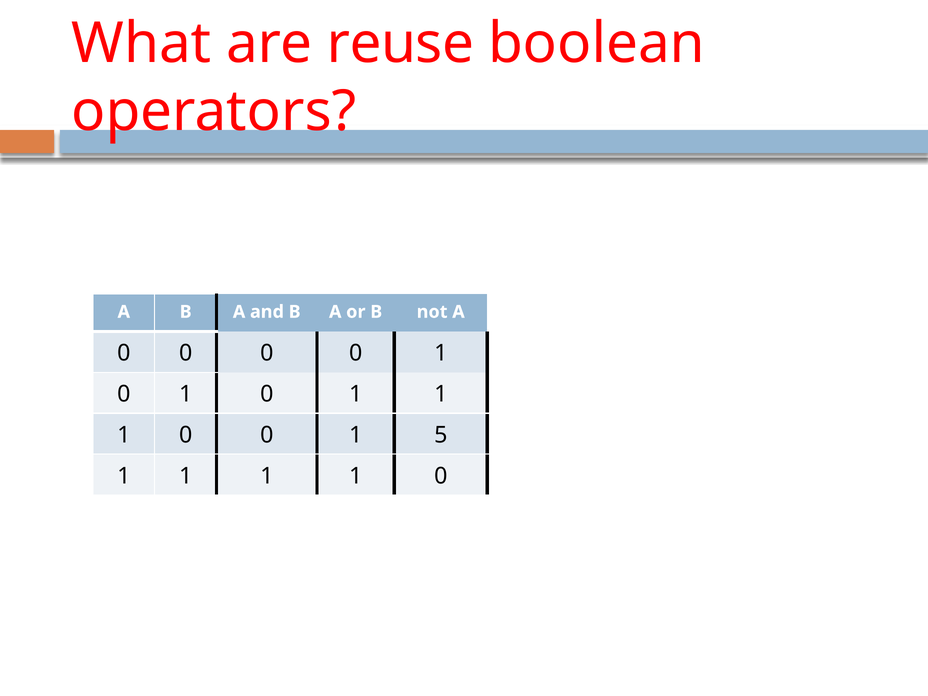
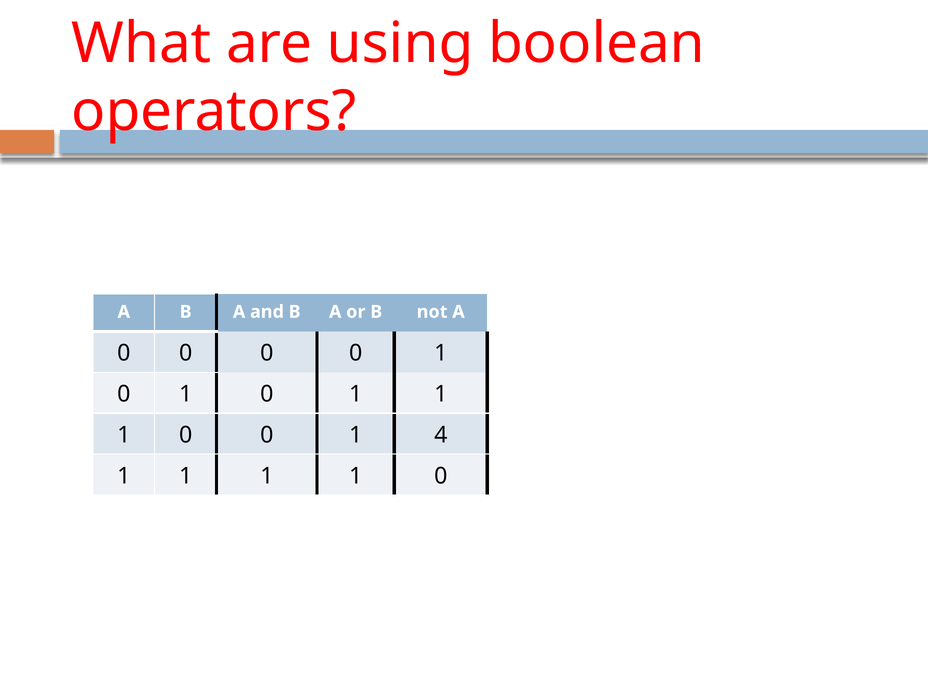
reuse: reuse -> using
5: 5 -> 4
